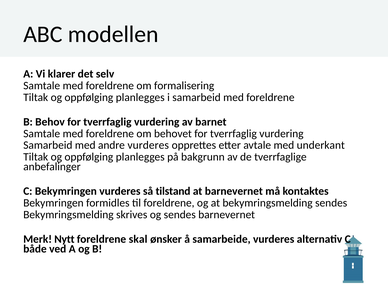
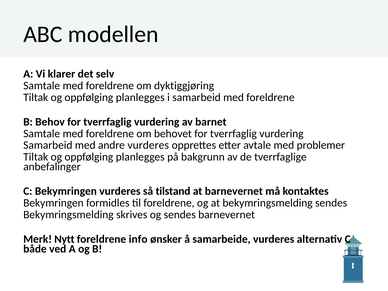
formalisering: formalisering -> dyktiggjøring
underkant: underkant -> problemer
skal: skal -> info
